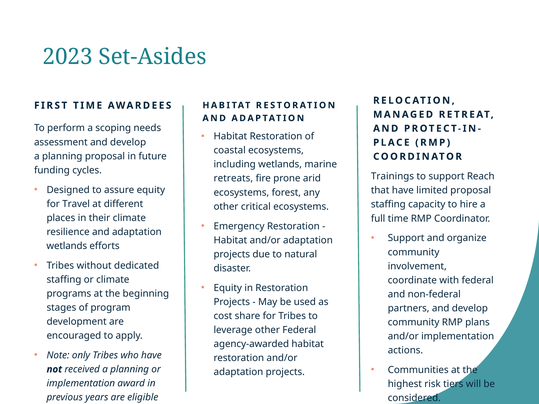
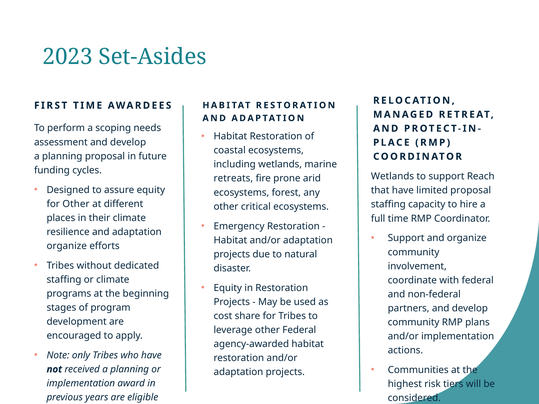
Trainings at (393, 177): Trainings -> Wetlands
for Travel: Travel -> Other
wetlands at (67, 246): wetlands -> organize
